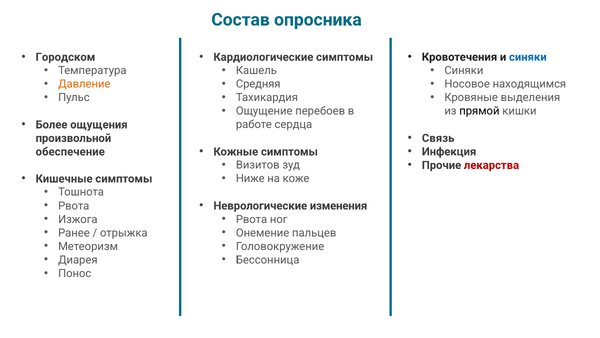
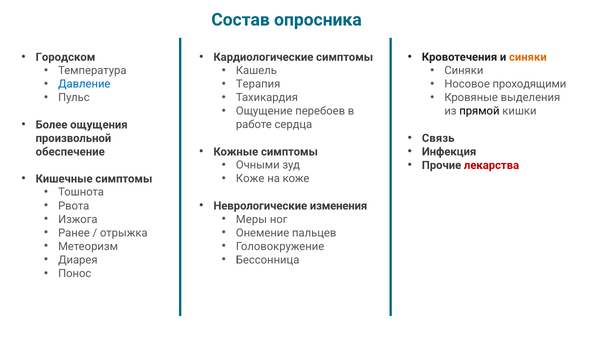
синяки at (528, 57) colour: blue -> orange
Давление colour: orange -> blue
Средняя: Средняя -> Терапия
находящимся: находящимся -> проходящими
Визитов: Визитов -> Очными
Ниже at (250, 178): Ниже -> Коже
Рвота at (252, 219): Рвота -> Меры
